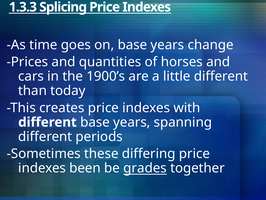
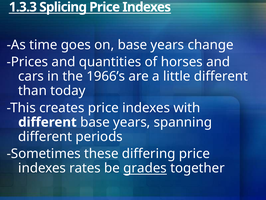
1900’s: 1900’s -> 1966’s
been: been -> rates
